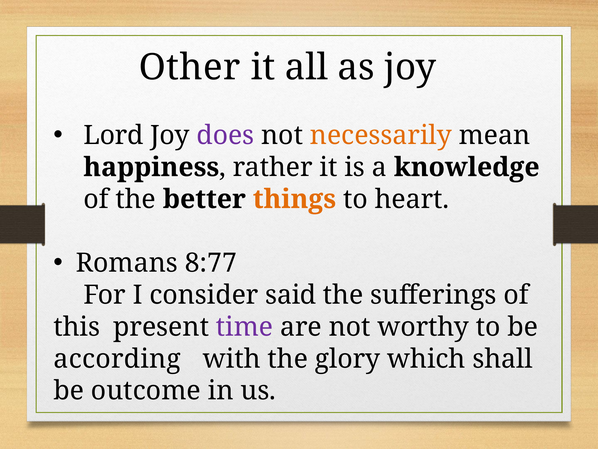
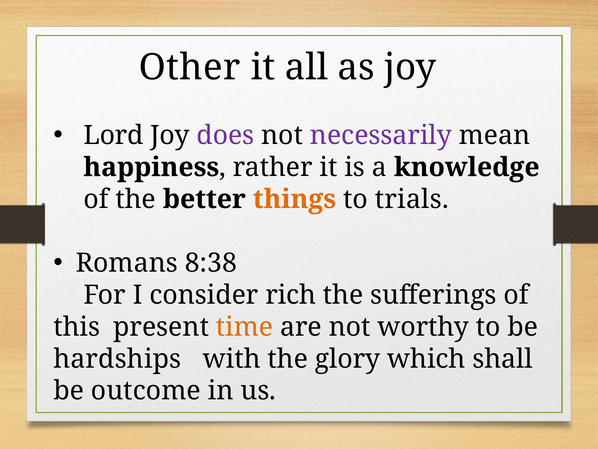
necessarily colour: orange -> purple
heart: heart -> trials
8:77: 8:77 -> 8:38
said: said -> rich
time colour: purple -> orange
according: according -> hardships
